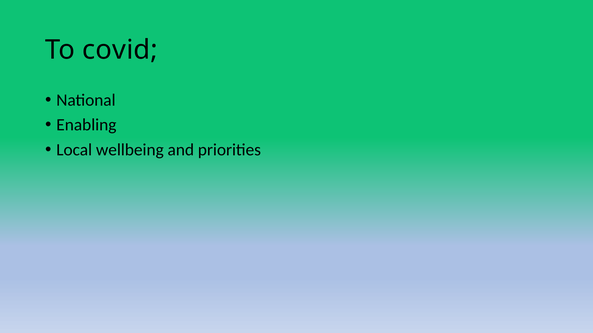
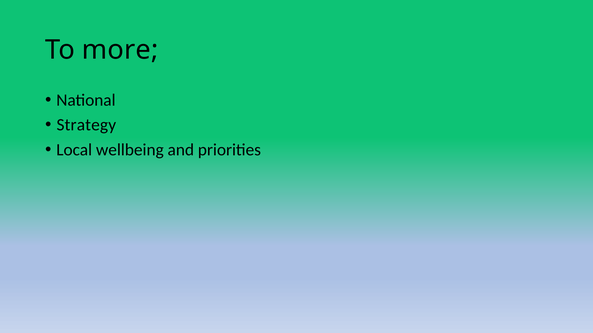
covid: covid -> more
Enabling: Enabling -> Strategy
